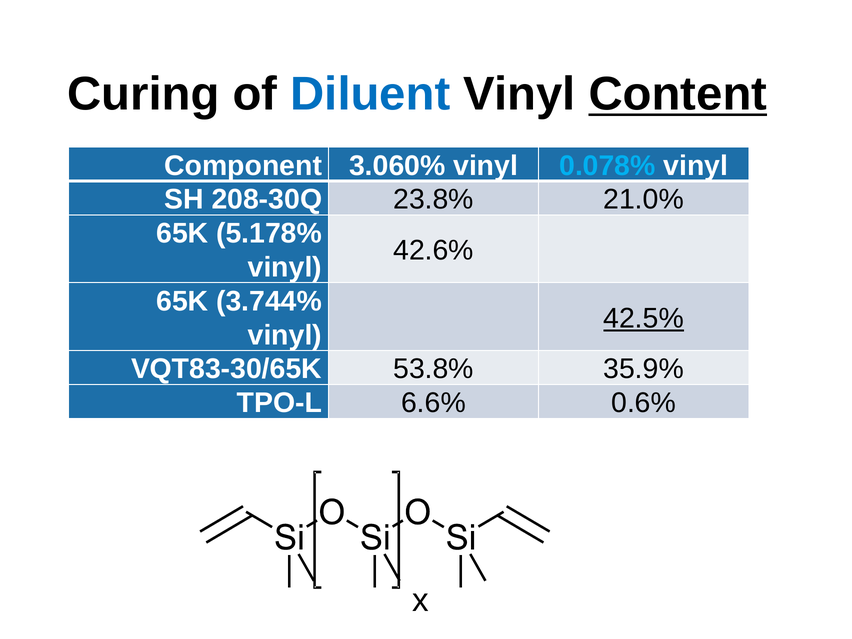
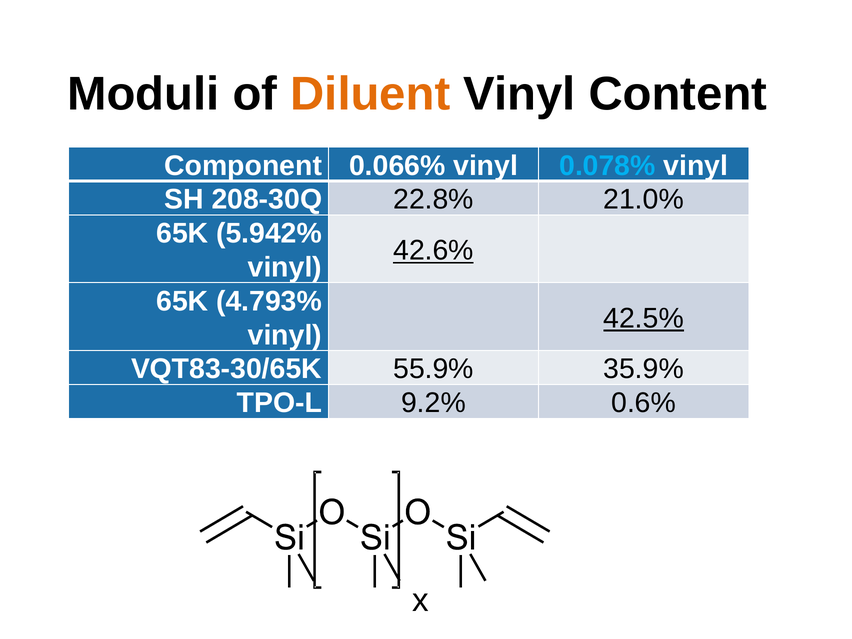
Curing: Curing -> Moduli
Diluent colour: blue -> orange
Content underline: present -> none
3.060%: 3.060% -> 0.066%
23.8%: 23.8% -> 22.8%
5.178%: 5.178% -> 5.942%
42.6% underline: none -> present
3.744%: 3.744% -> 4.793%
53.8%: 53.8% -> 55.9%
6.6%: 6.6% -> 9.2%
